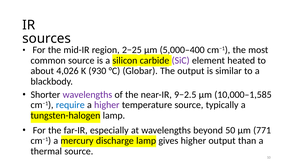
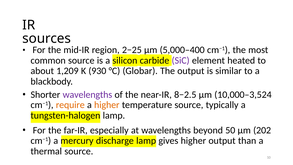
4,026: 4,026 -> 1,209
9−2.5: 9−2.5 -> 8−2.5
10,000–1,585: 10,000–1,585 -> 10,000–3,524
require colour: blue -> orange
higher at (107, 105) colour: purple -> orange
771: 771 -> 202
